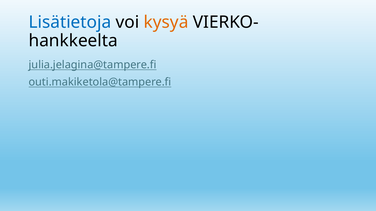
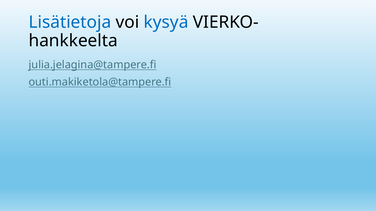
kysyä colour: orange -> blue
